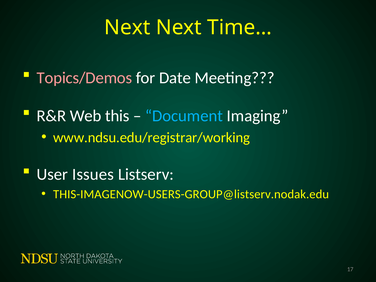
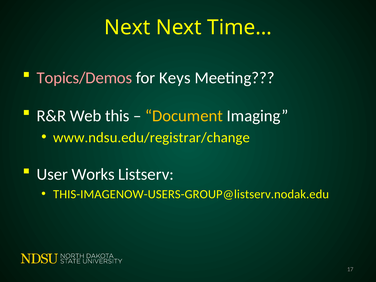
Date: Date -> Keys
Document colour: light blue -> yellow
www.ndsu.edu/registrar/working: www.ndsu.edu/registrar/working -> www.ndsu.edu/registrar/change
Issues: Issues -> Works
